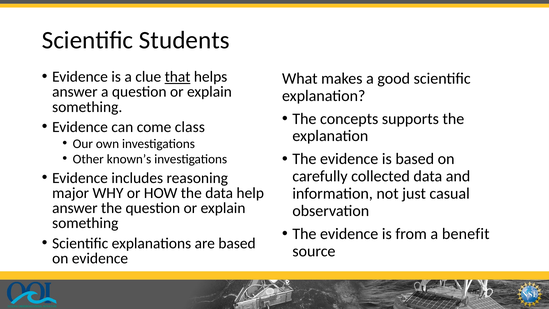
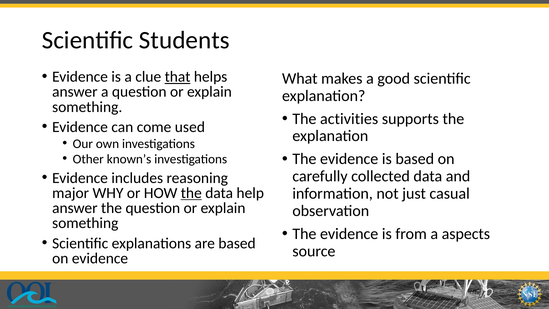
concepts: concepts -> activities
class: class -> used
the at (191, 193) underline: none -> present
benefit: benefit -> aspects
